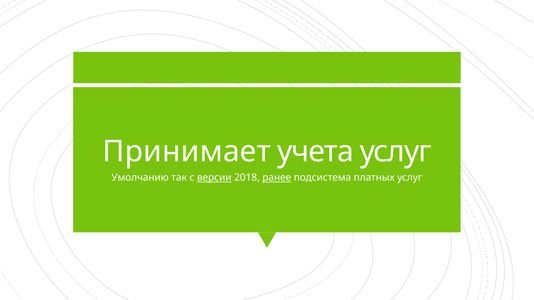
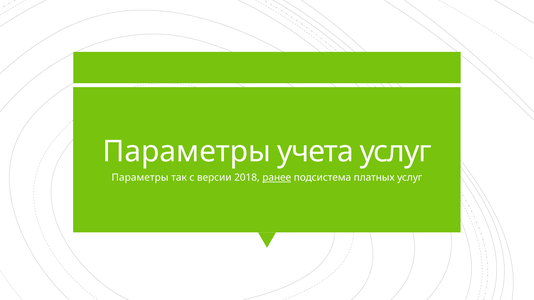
Принимает at (187, 152): Принимает -> Параметры
Умолчанию at (140, 178): Умолчанию -> Параметры
версии underline: present -> none
